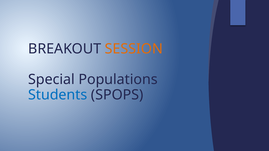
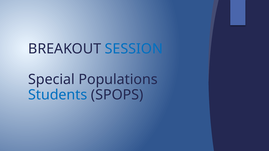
SESSION colour: orange -> blue
